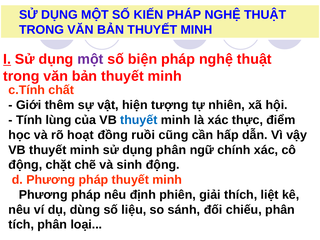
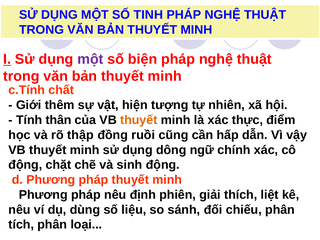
KIẾN: KIẾN -> TINH
lùng: lùng -> thân
thuyết at (139, 120) colour: blue -> orange
hoạt: hoạt -> thập
dụng phân: phân -> dông
